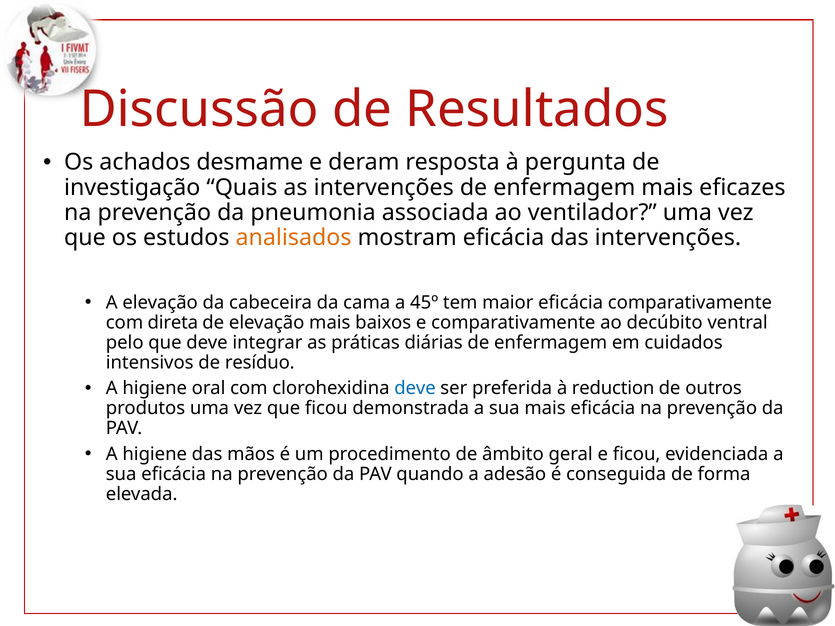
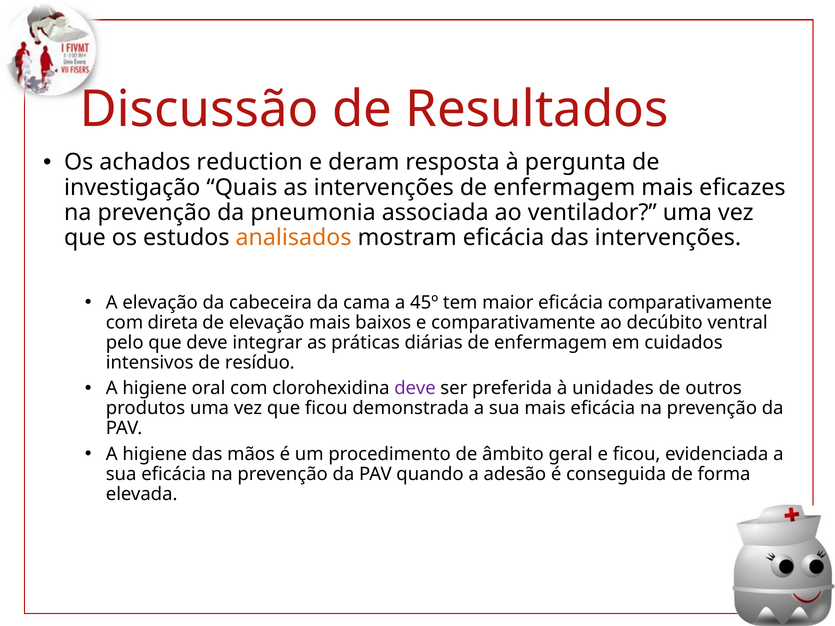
desmame: desmame -> reduction
deve at (415, 388) colour: blue -> purple
reduction: reduction -> unidades
